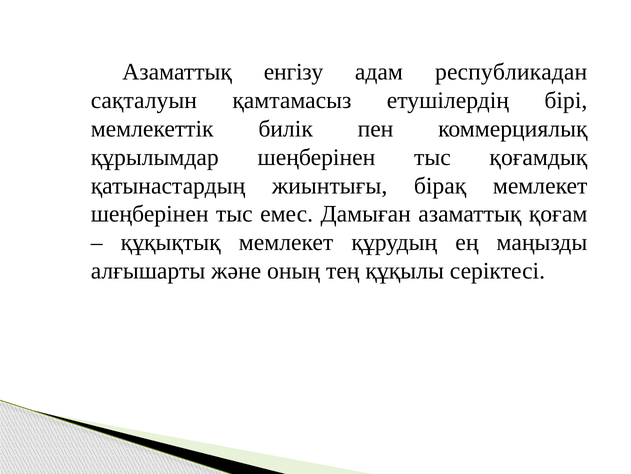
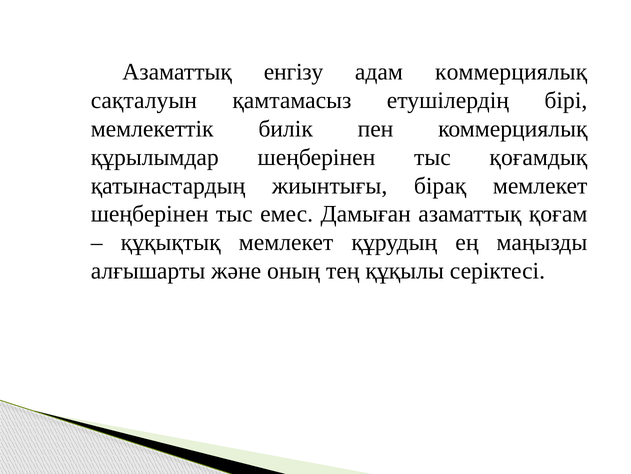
адам республикадан: республикадан -> коммерциялық
